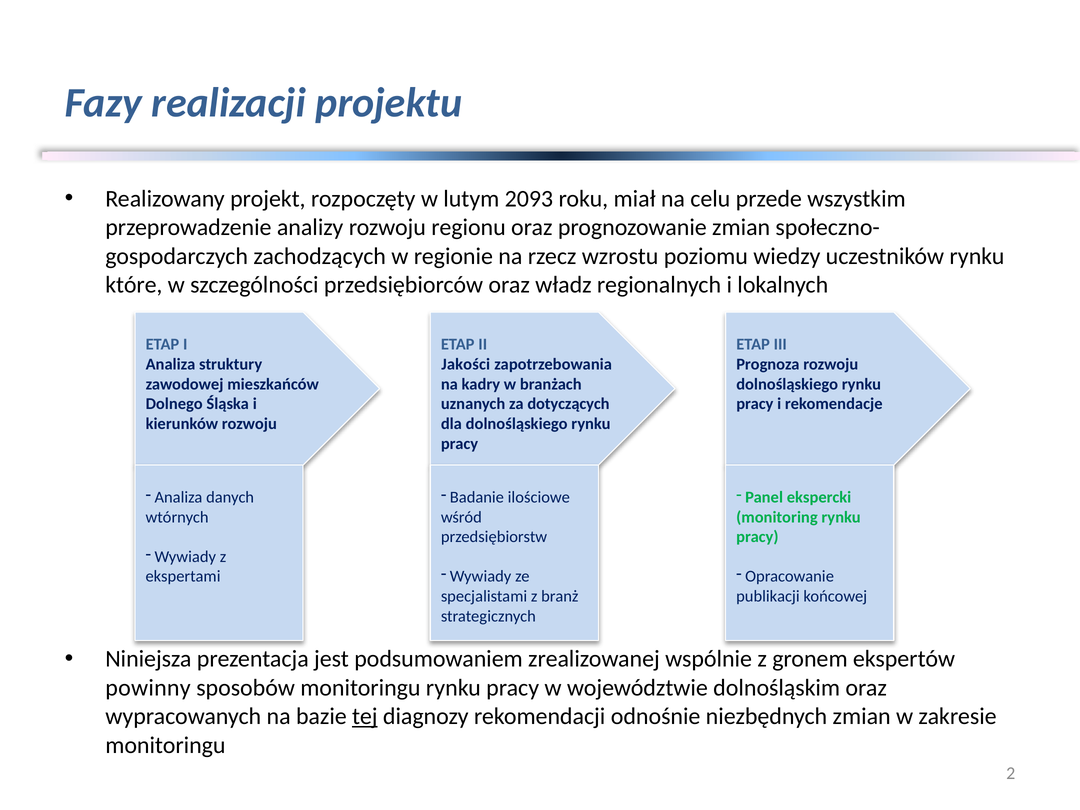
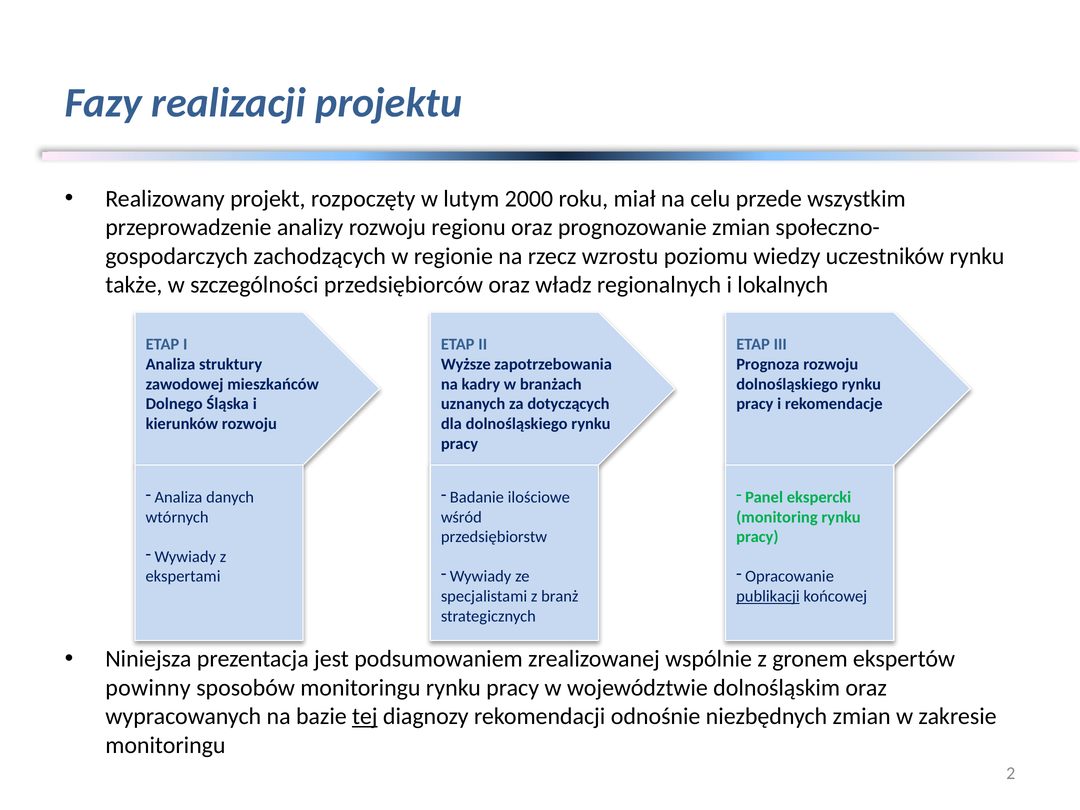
2093: 2093 -> 2000
które: które -> także
Jakości: Jakości -> Wyższe
publikacji underline: none -> present
